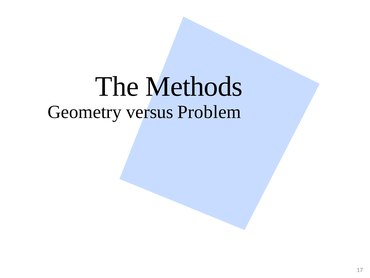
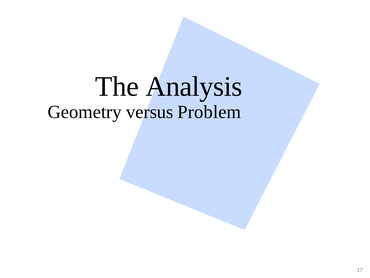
Methods: Methods -> Analysis
